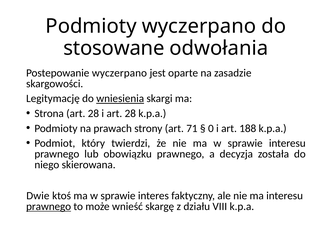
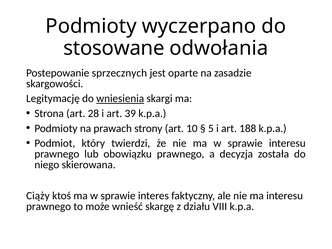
Postepowanie wyczerpano: wyczerpano -> sprzecznych
i art 28: 28 -> 39
71: 71 -> 10
0: 0 -> 5
Dwie: Dwie -> Ciąży
prawnego at (49, 207) underline: present -> none
